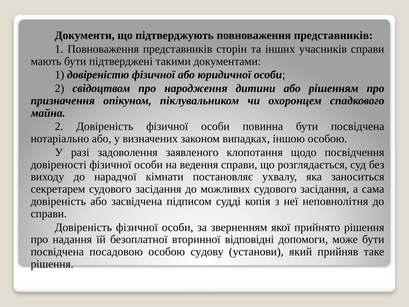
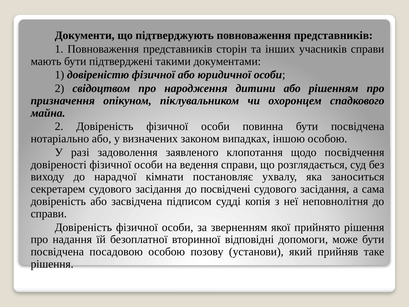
можливих: можливих -> посвідчені
судову: судову -> позову
